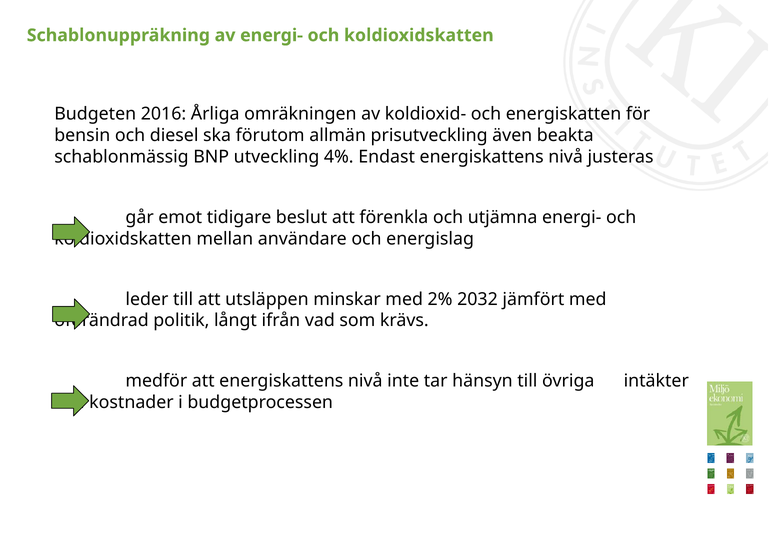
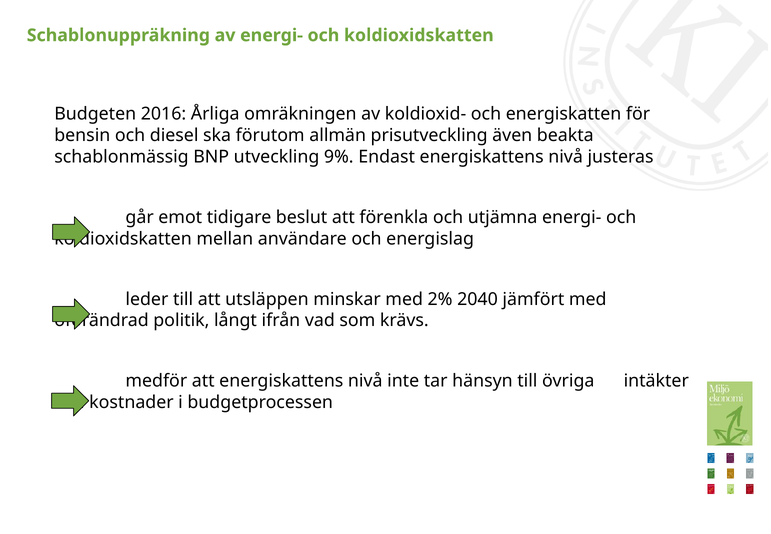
4%: 4% -> 9%
2032: 2032 -> 2040
